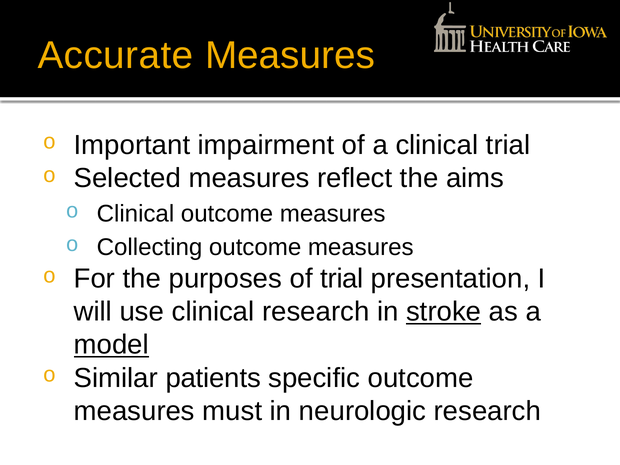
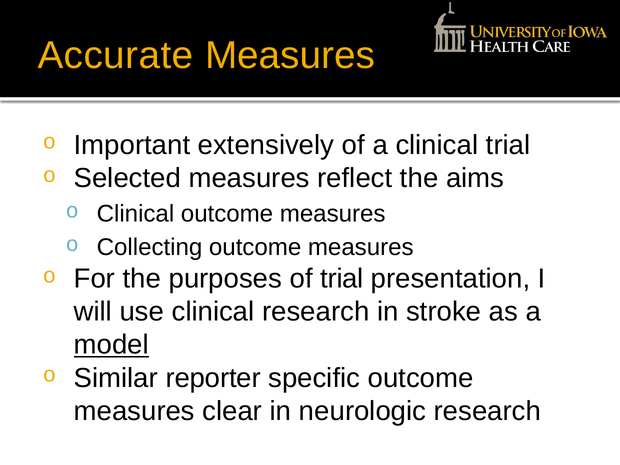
impairment: impairment -> extensively
stroke underline: present -> none
patients: patients -> reporter
must: must -> clear
